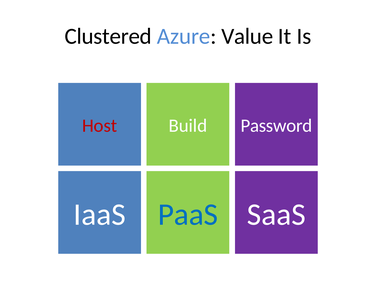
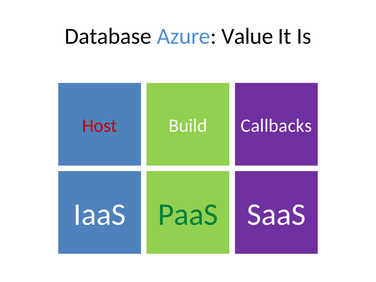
Clustered: Clustered -> Database
Password: Password -> Callbacks
PaaS colour: blue -> green
